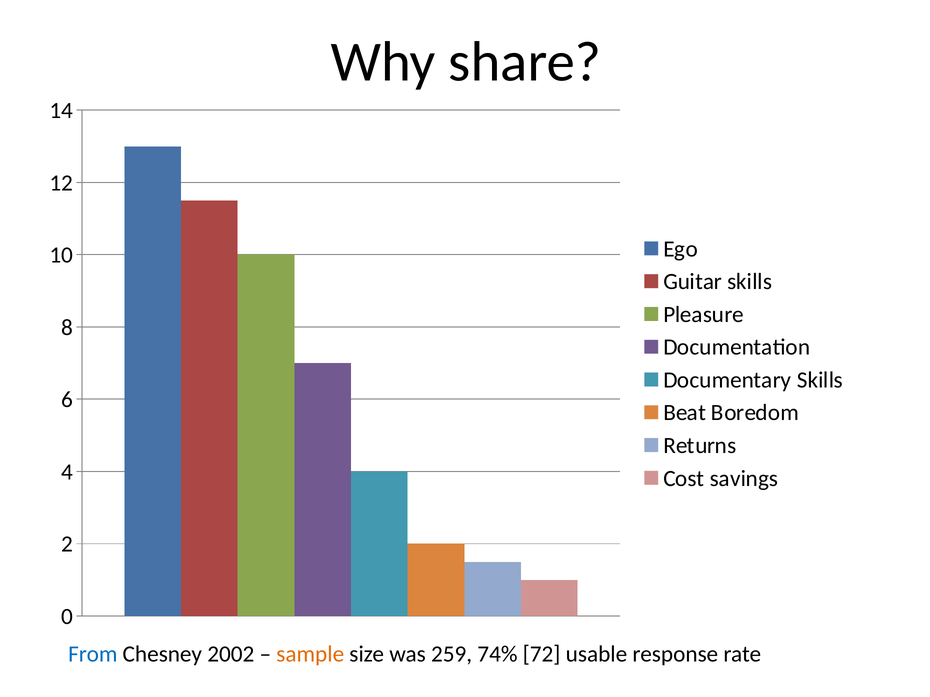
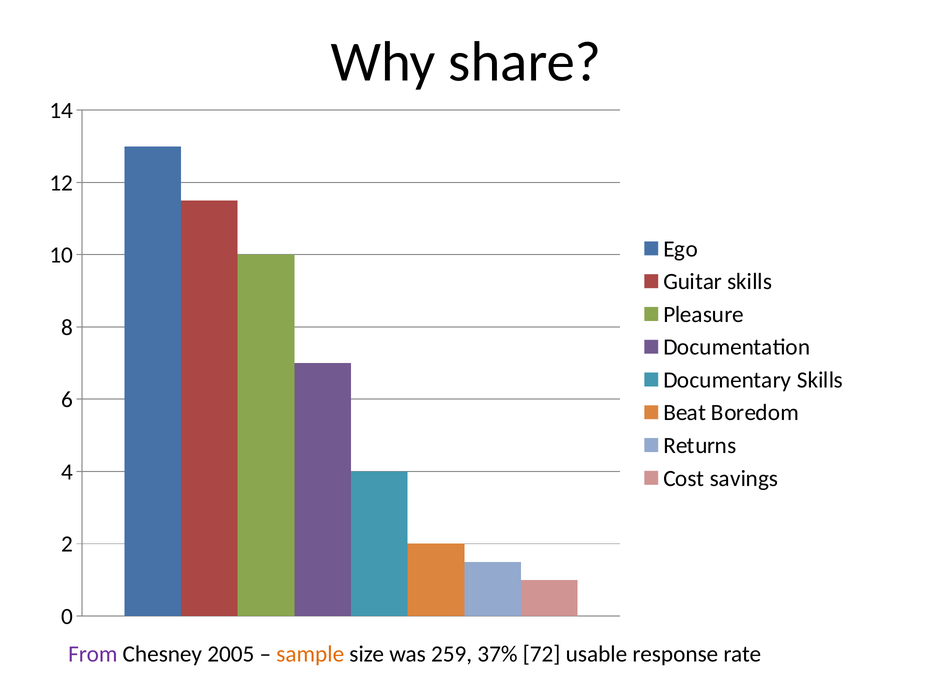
From colour: blue -> purple
2002: 2002 -> 2005
74%: 74% -> 37%
